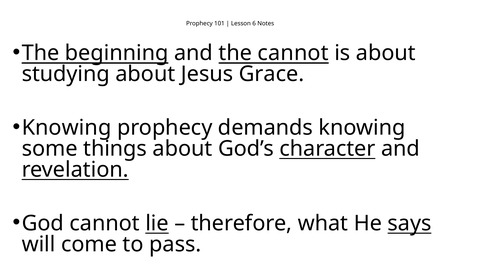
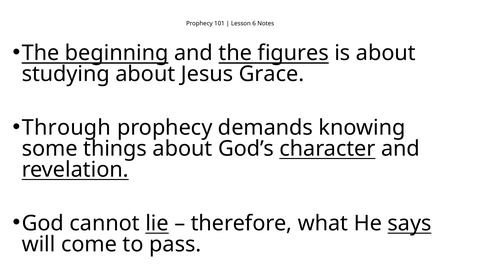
the cannot: cannot -> figures
Knowing at (67, 128): Knowing -> Through
